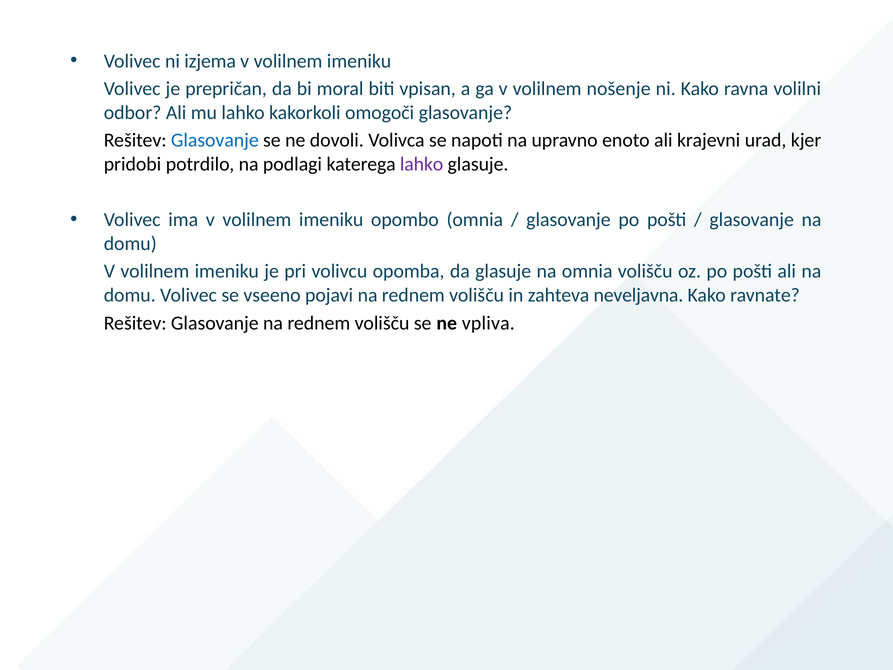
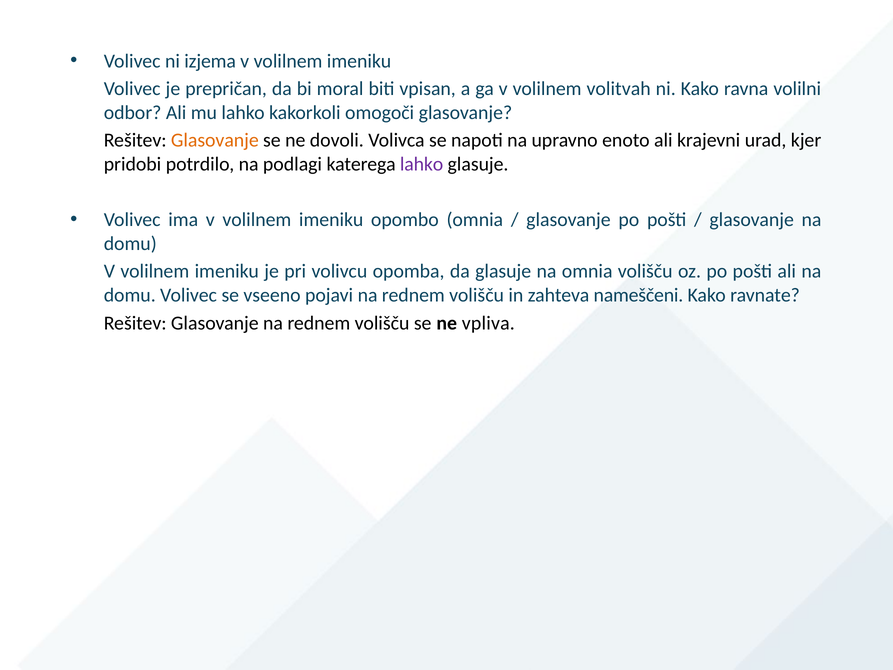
nošenje: nošenje -> volitvah
Glasovanje at (215, 140) colour: blue -> orange
neveljavna: neveljavna -> nameščeni
